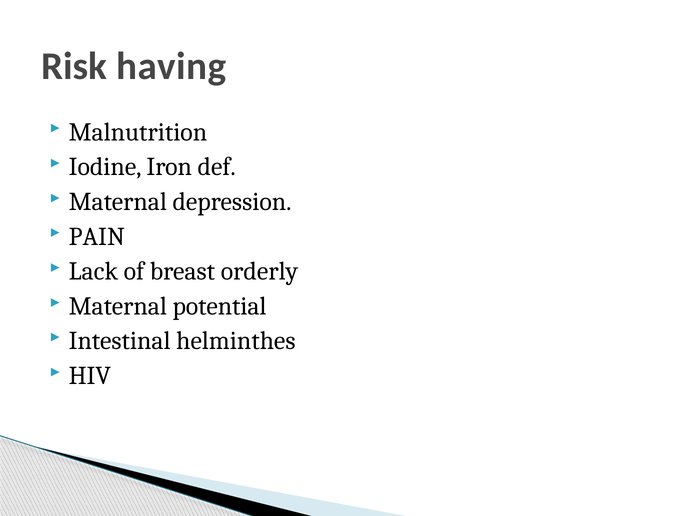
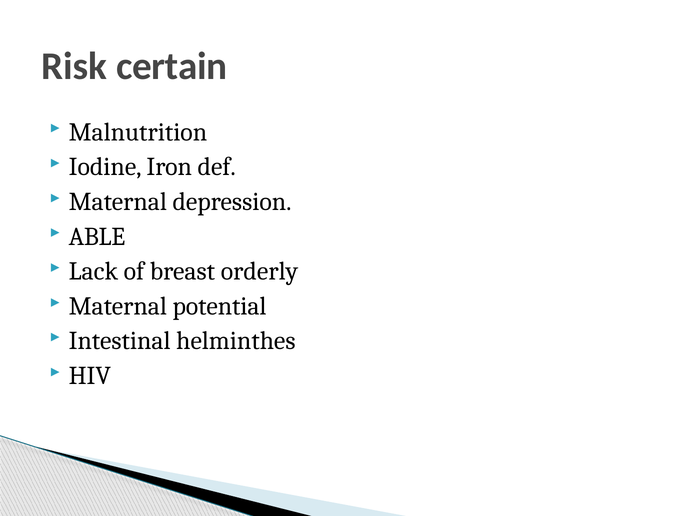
having: having -> certain
PAIN: PAIN -> ABLE
